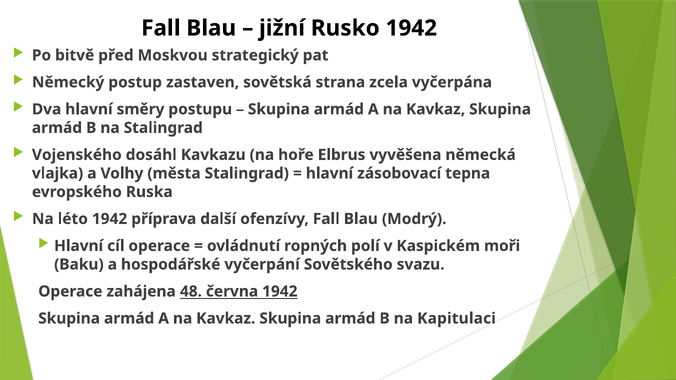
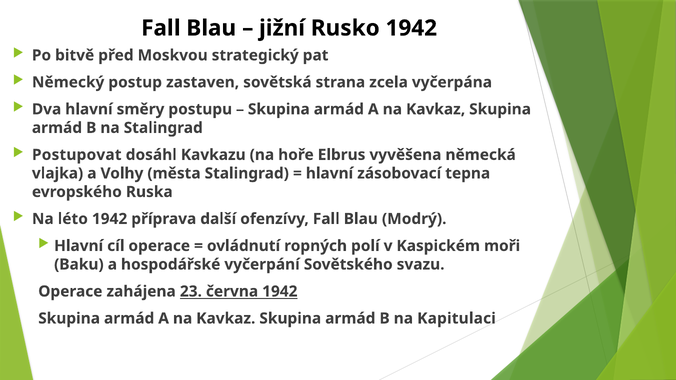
Vojenského: Vojenského -> Postupovat
48: 48 -> 23
